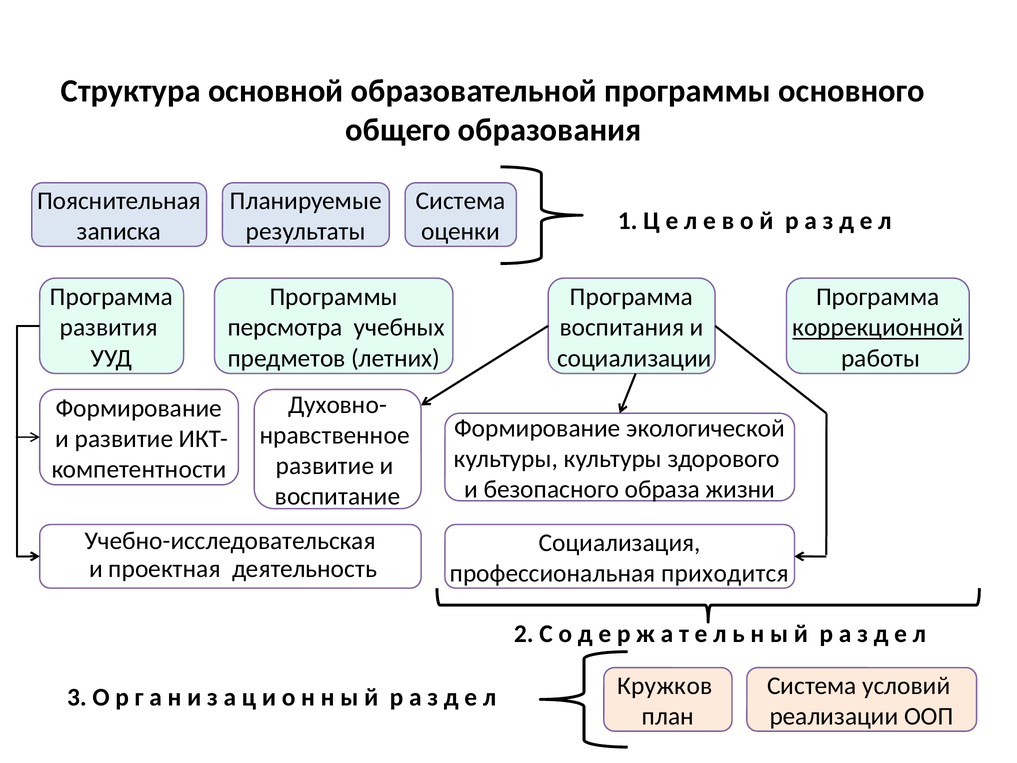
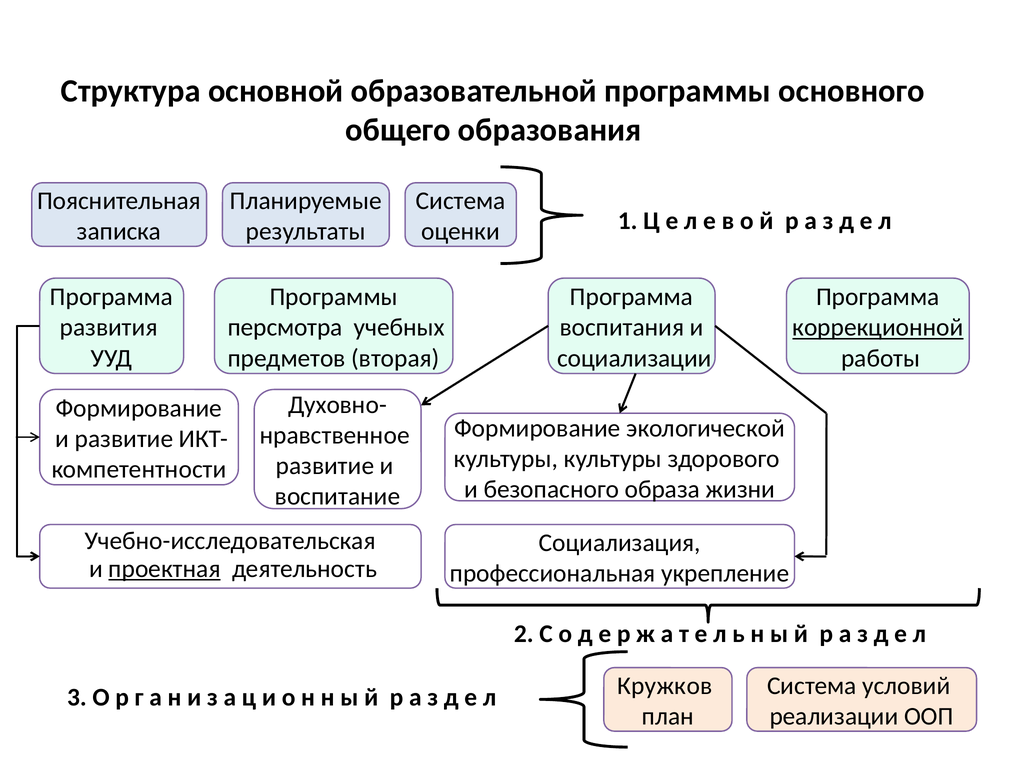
летних: летних -> вторая
проектная underline: none -> present
приходится: приходится -> укрепление
